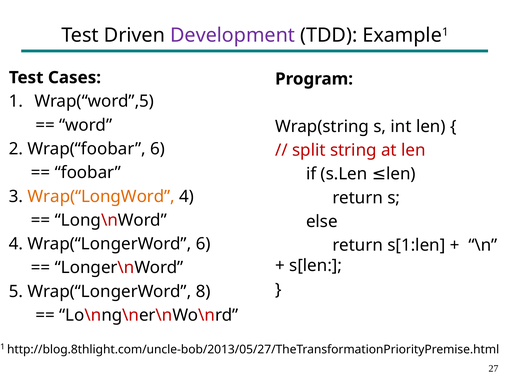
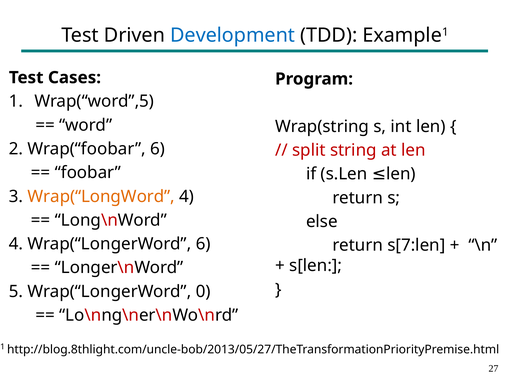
Development colour: purple -> blue
s[1:len: s[1:len -> s[7:len
8: 8 -> 0
